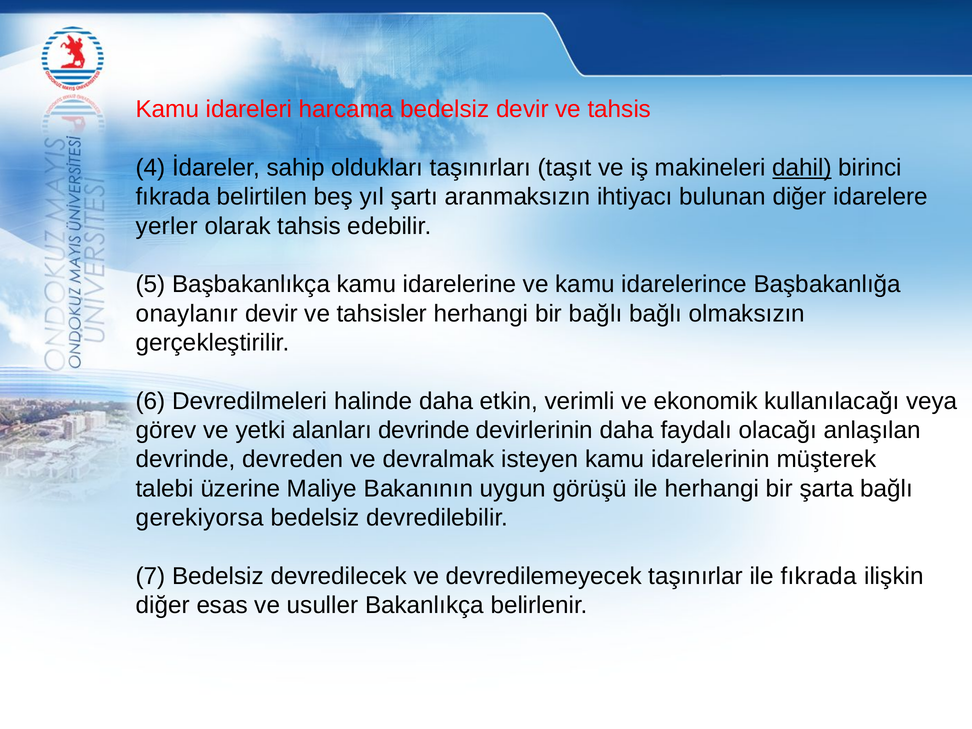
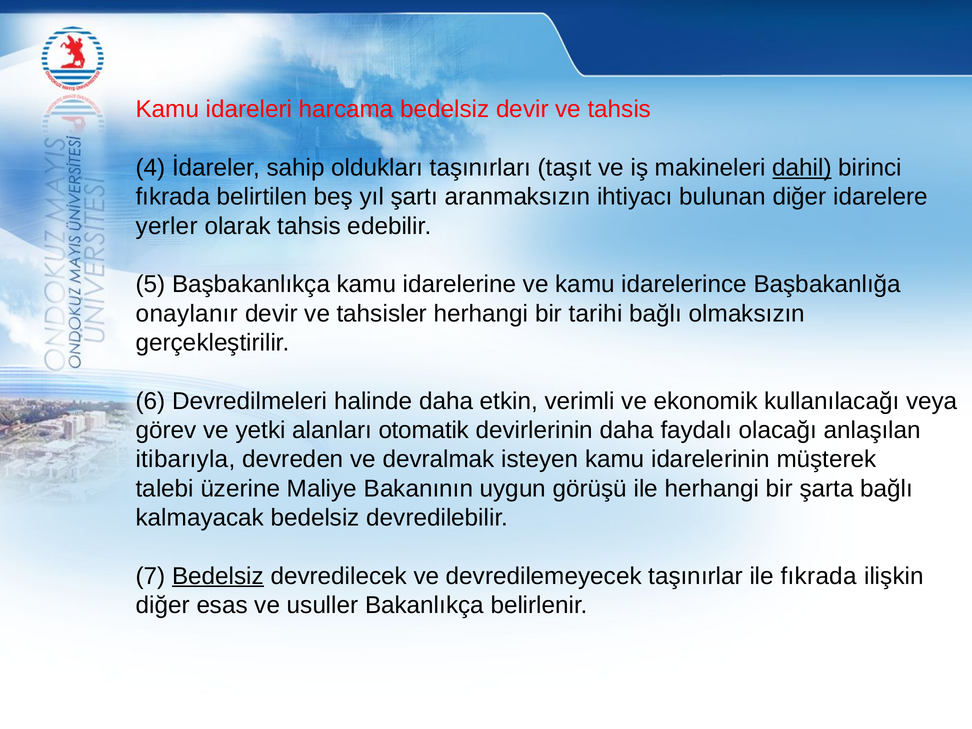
bir bağlı: bağlı -> tarihi
alanları devrinde: devrinde -> otomatik
devrinde at (186, 459): devrinde -> itibarıyla
gerekiyorsa: gerekiyorsa -> kalmayacak
Bedelsiz at (218, 576) underline: none -> present
